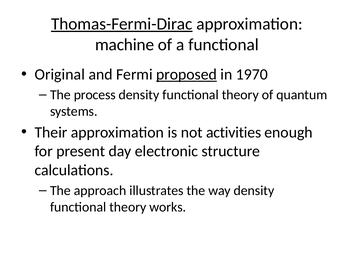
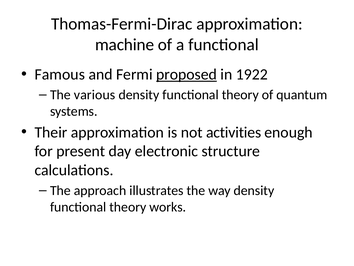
Thomas-Fermi-Dirac underline: present -> none
Original: Original -> Famous
1970: 1970 -> 1922
process: process -> various
